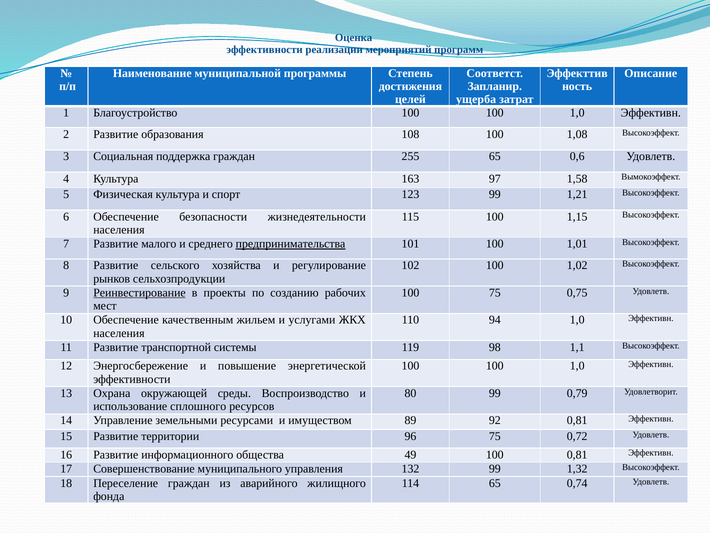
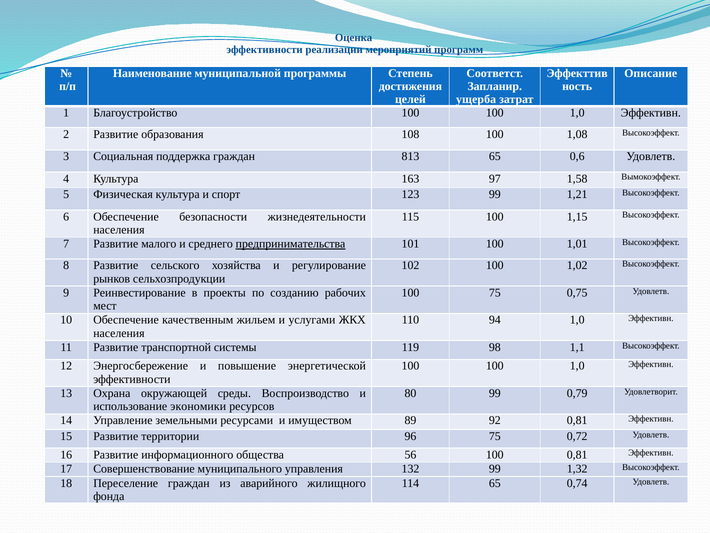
255: 255 -> 813
Реинвестирование underline: present -> none
сплошного: сплошного -> экономики
49: 49 -> 56
